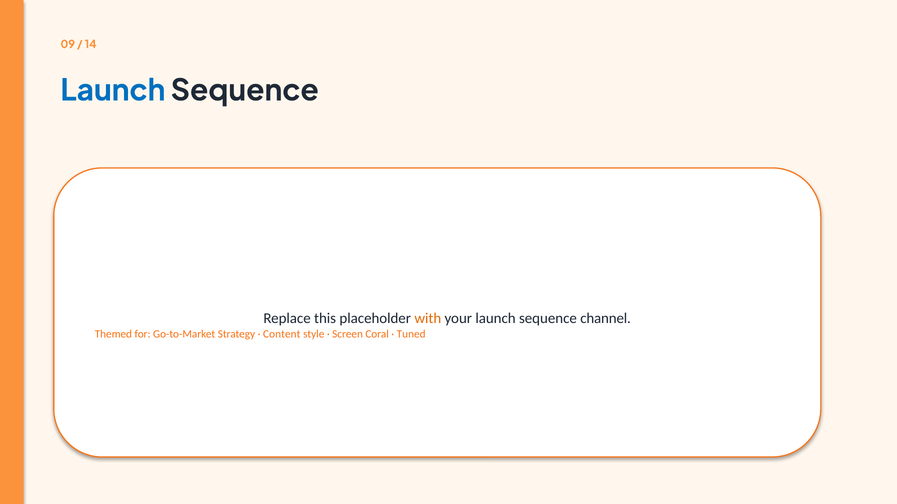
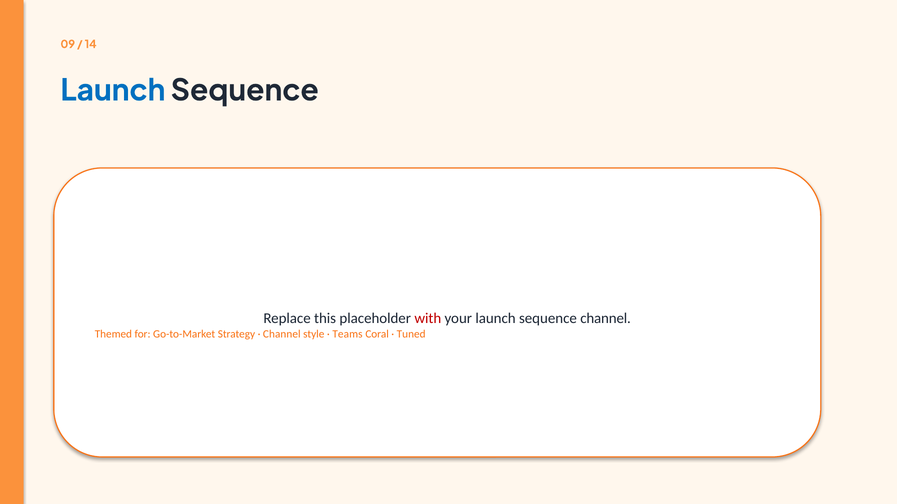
with colour: orange -> red
Content at (282, 334): Content -> Channel
Screen: Screen -> Teams
